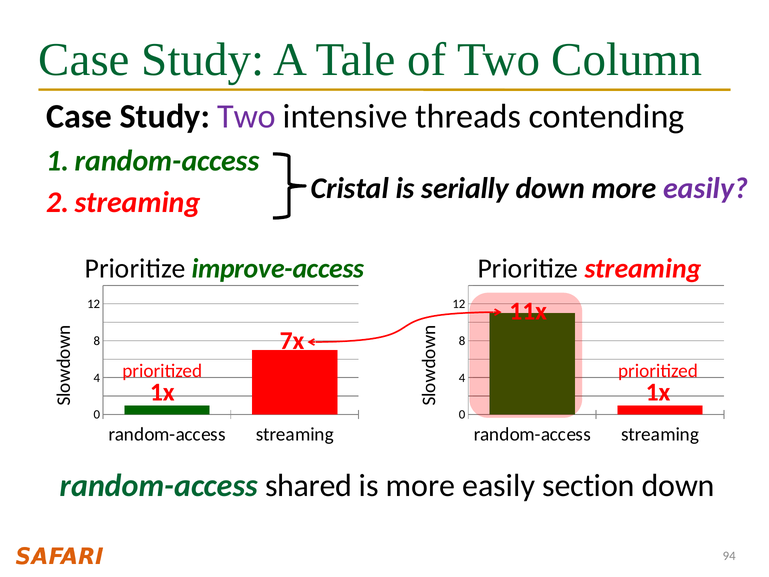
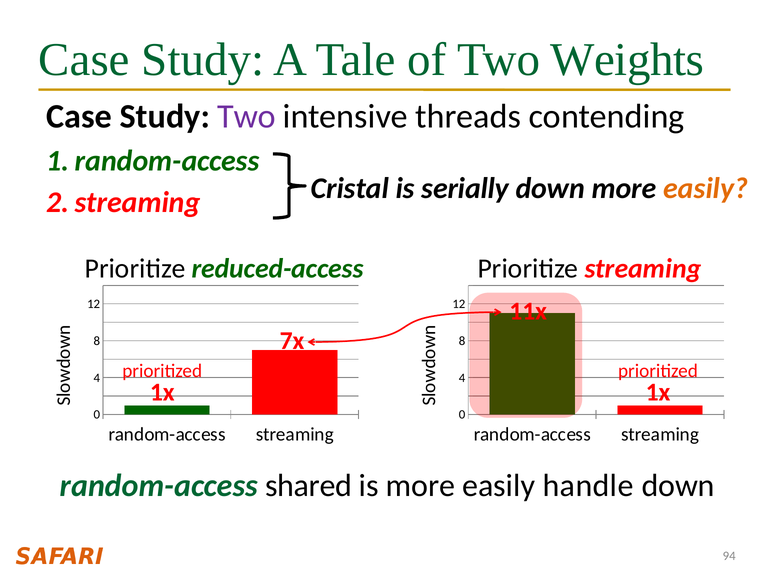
Column: Column -> Weights
easily at (706, 188) colour: purple -> orange
improve-access: improve-access -> reduced-access
section: section -> handle
